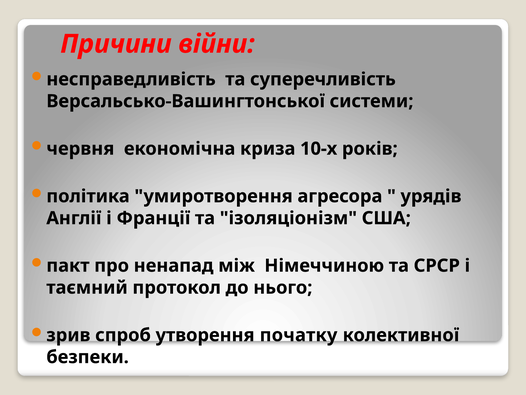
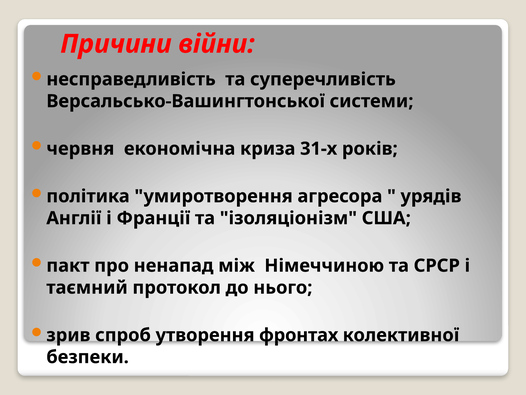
10-х: 10-х -> 31-х
початку: початку -> фронтах
